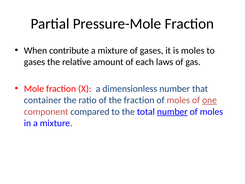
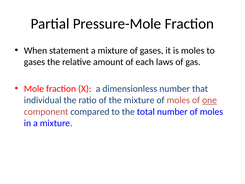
contribute: contribute -> statement
container: container -> individual
the fraction: fraction -> mixture
number at (172, 112) underline: present -> none
